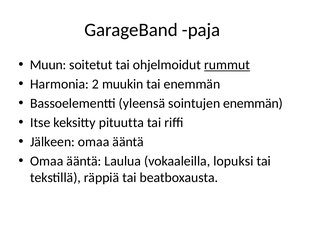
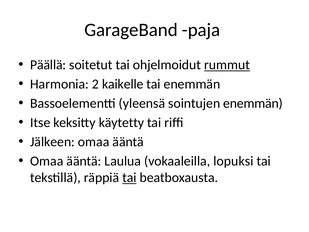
Muun: Muun -> Päällä
muukin: muukin -> kaikelle
pituutta: pituutta -> käytetty
tai at (129, 177) underline: none -> present
